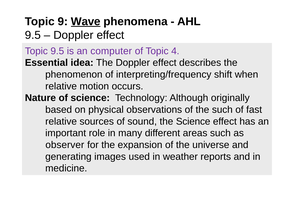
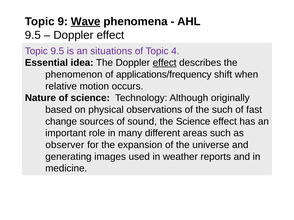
computer: computer -> situations
effect at (165, 63) underline: none -> present
interpreting/frequency: interpreting/frequency -> applications/frequency
relative at (61, 122): relative -> change
